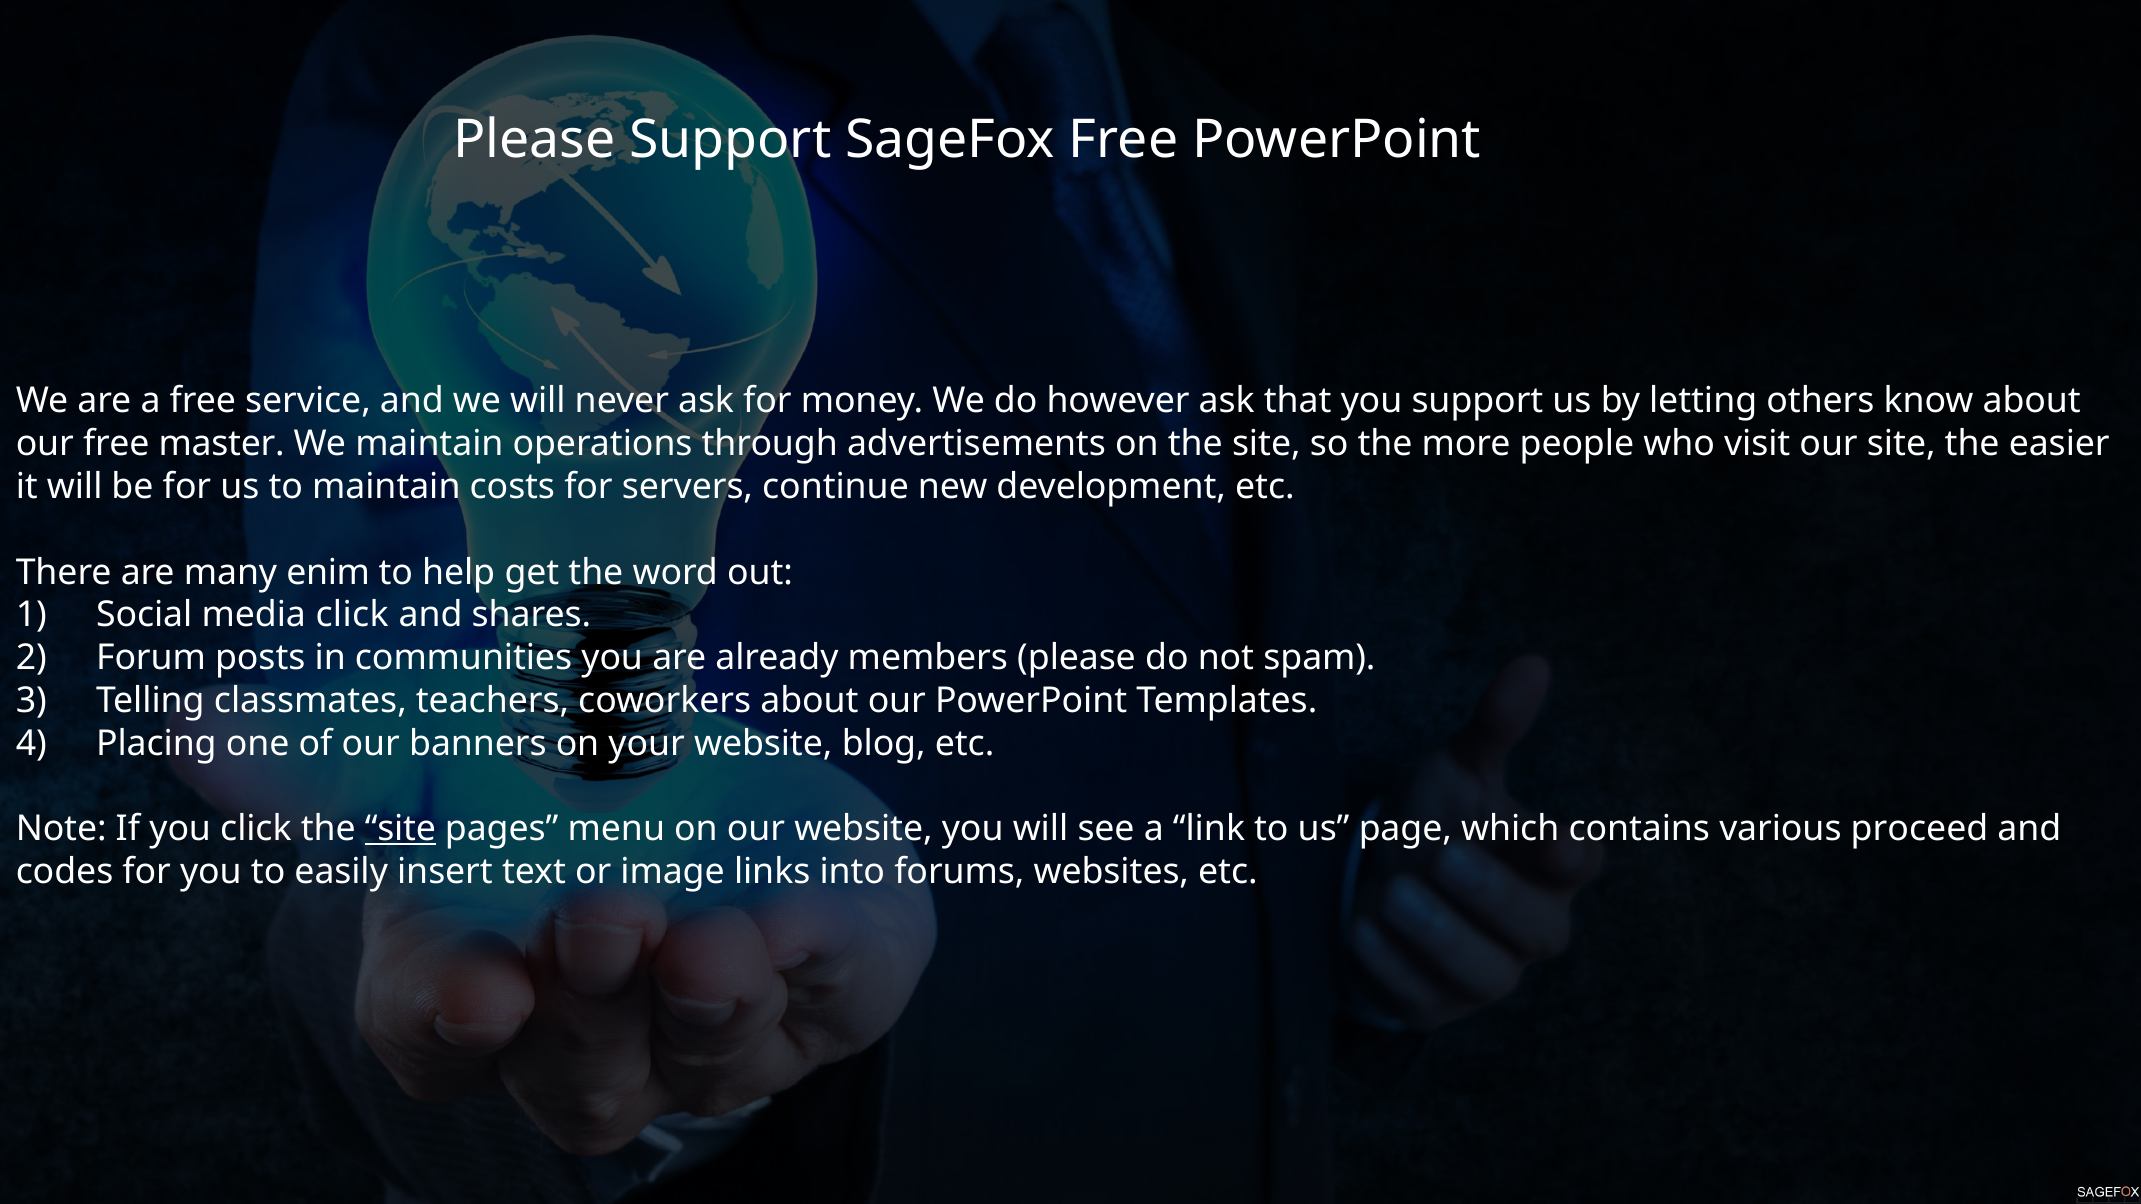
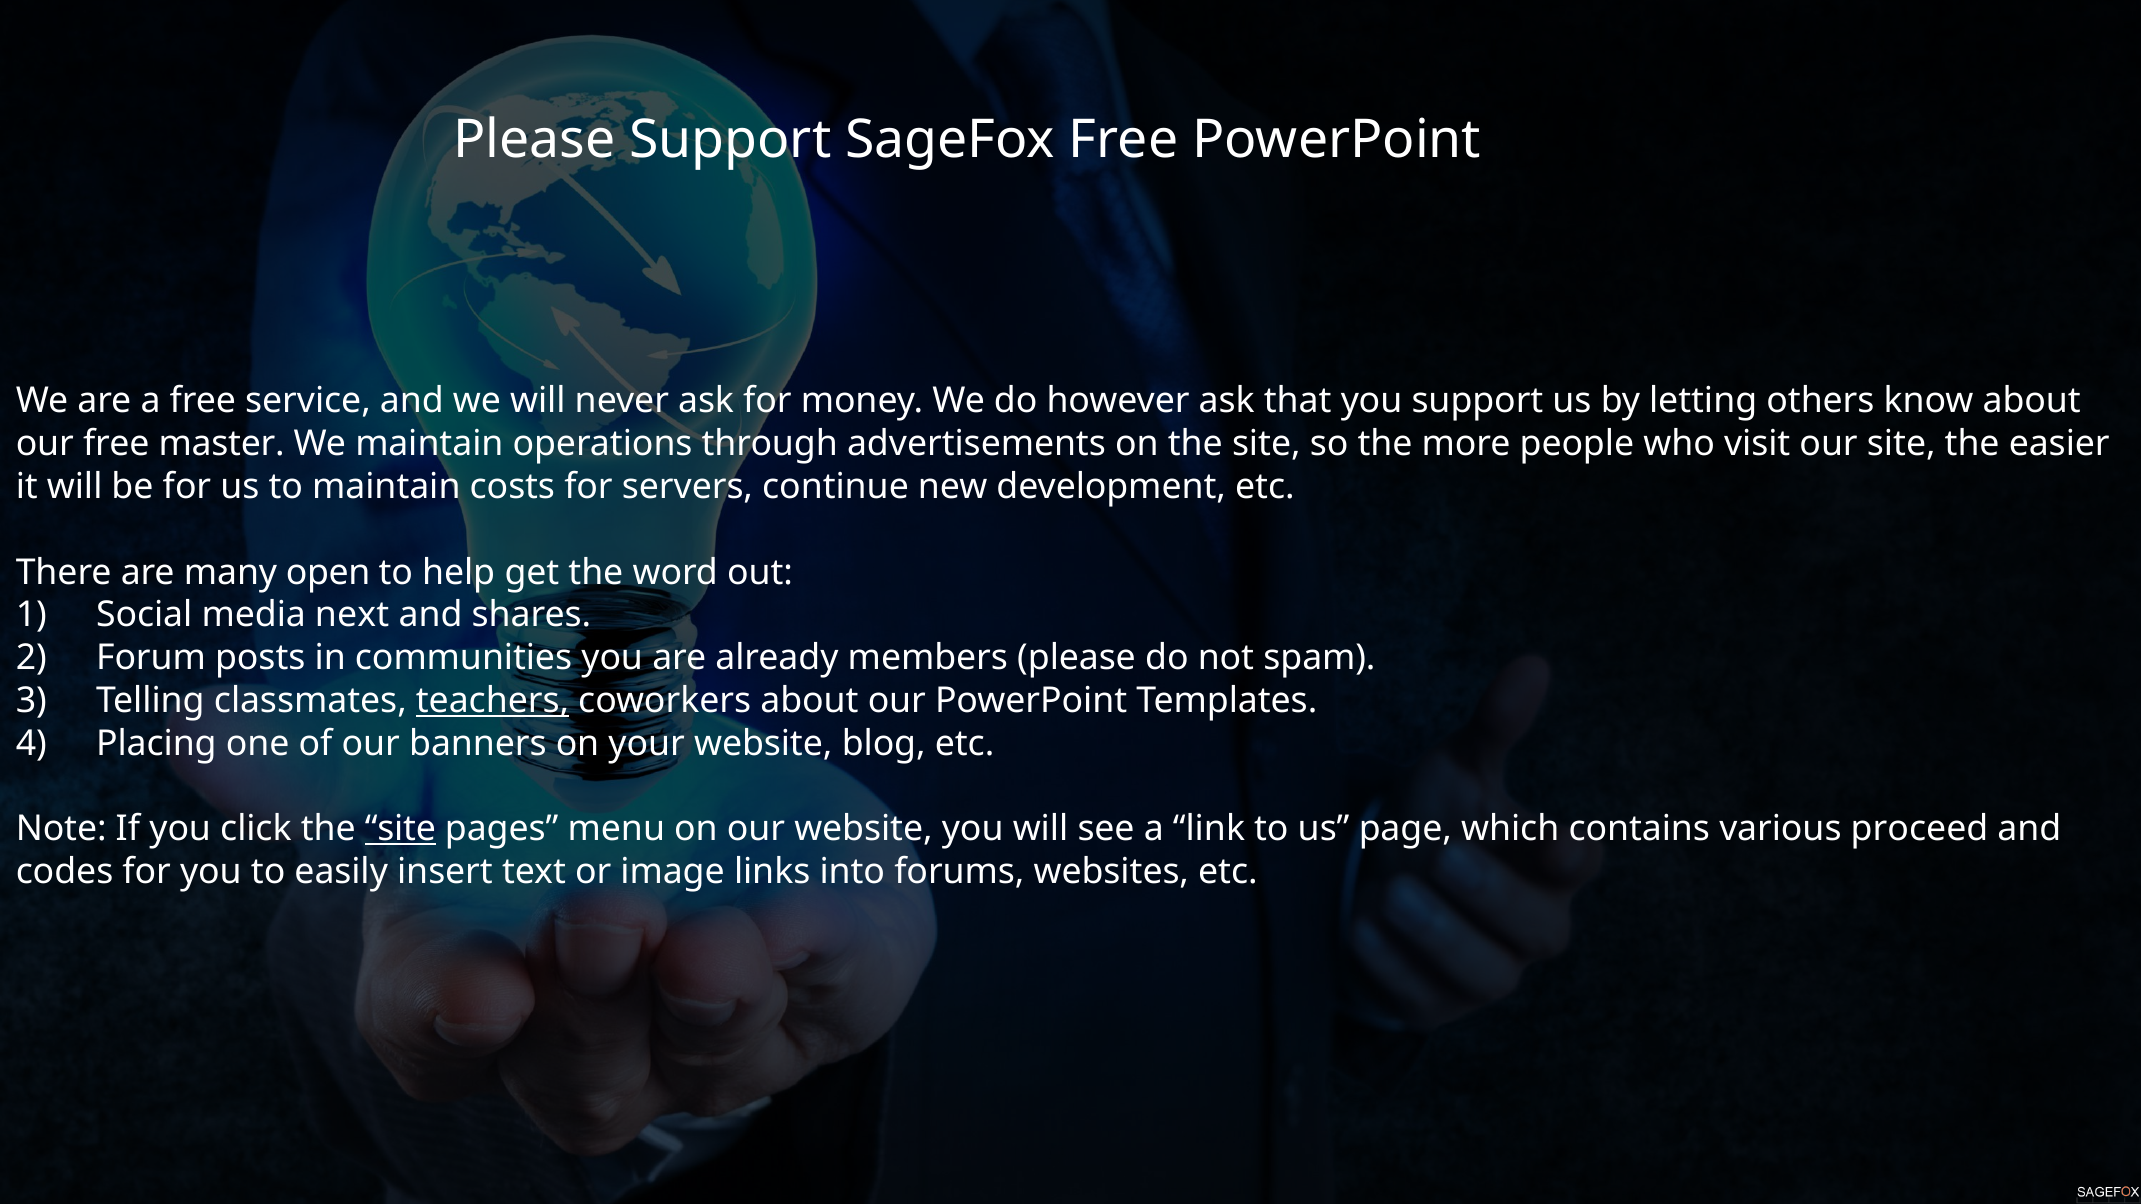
enim: enim -> open
media click: click -> next
teachers underline: none -> present
